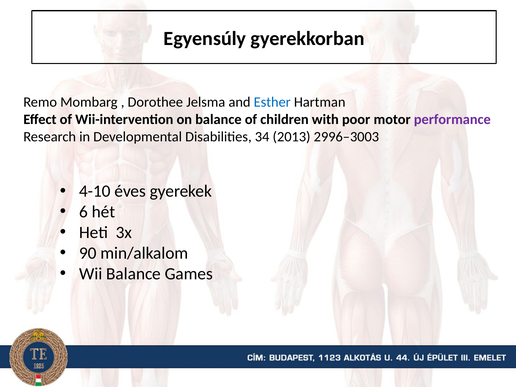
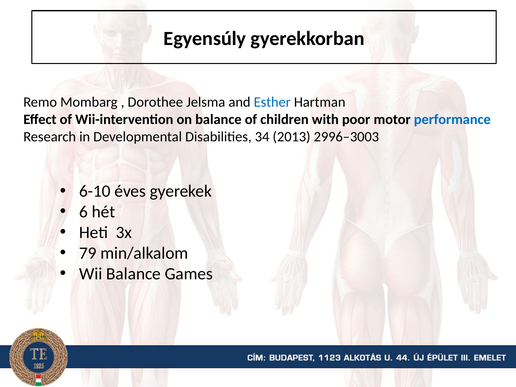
performance colour: purple -> blue
4-10: 4-10 -> 6-10
90: 90 -> 79
